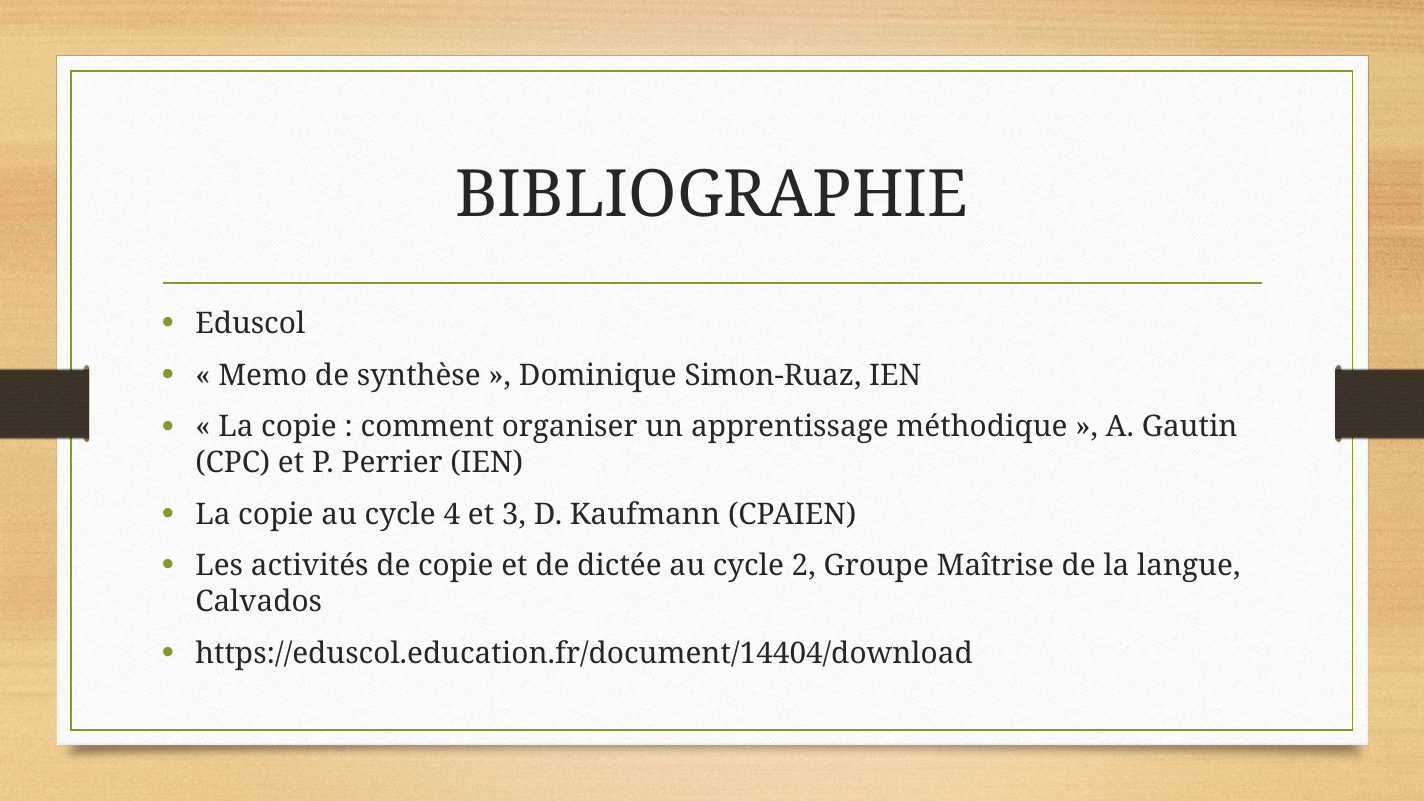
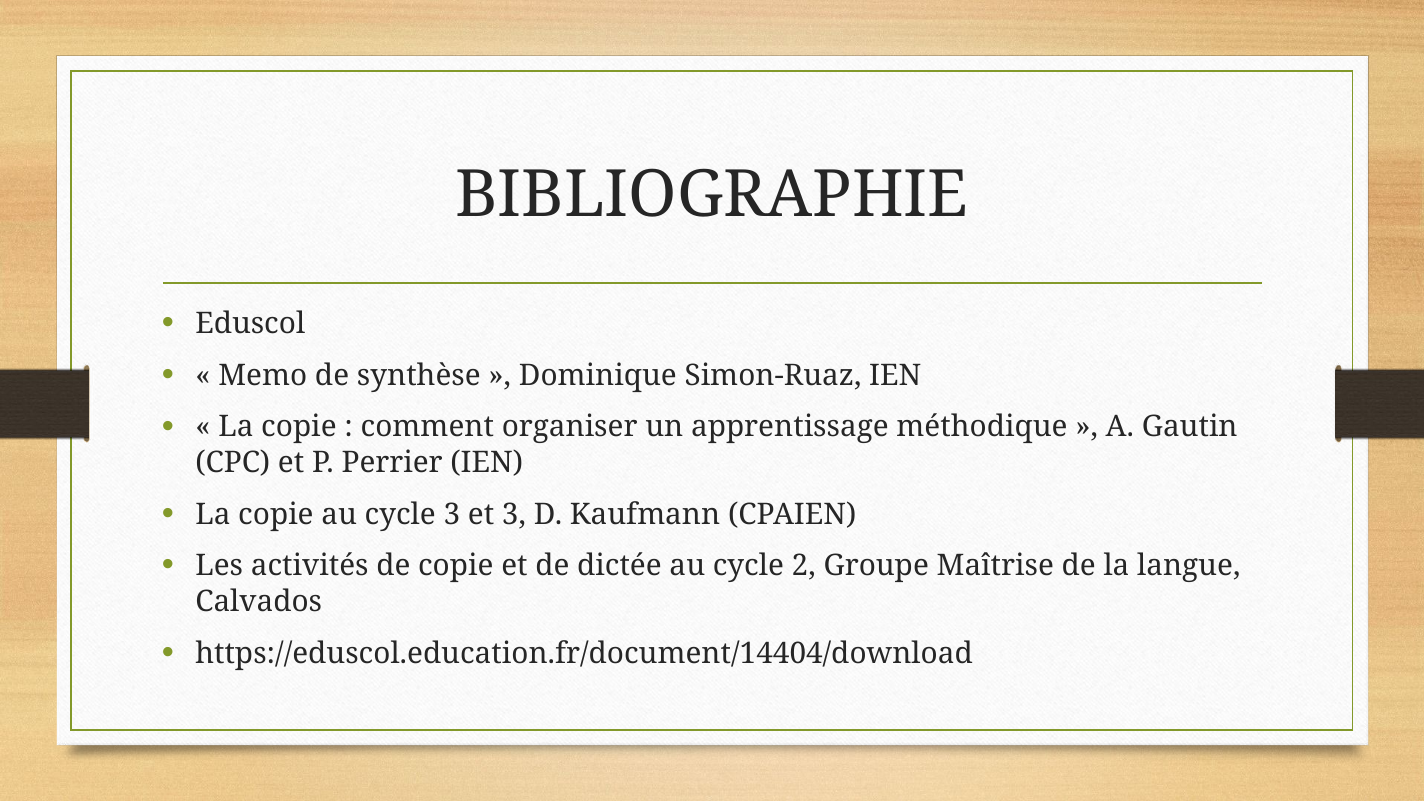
cycle 4: 4 -> 3
